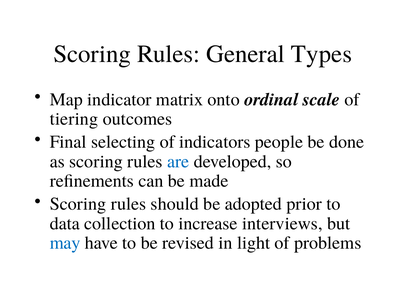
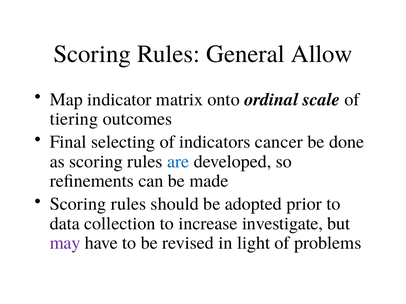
Types: Types -> Allow
people: people -> cancer
interviews: interviews -> investigate
may colour: blue -> purple
